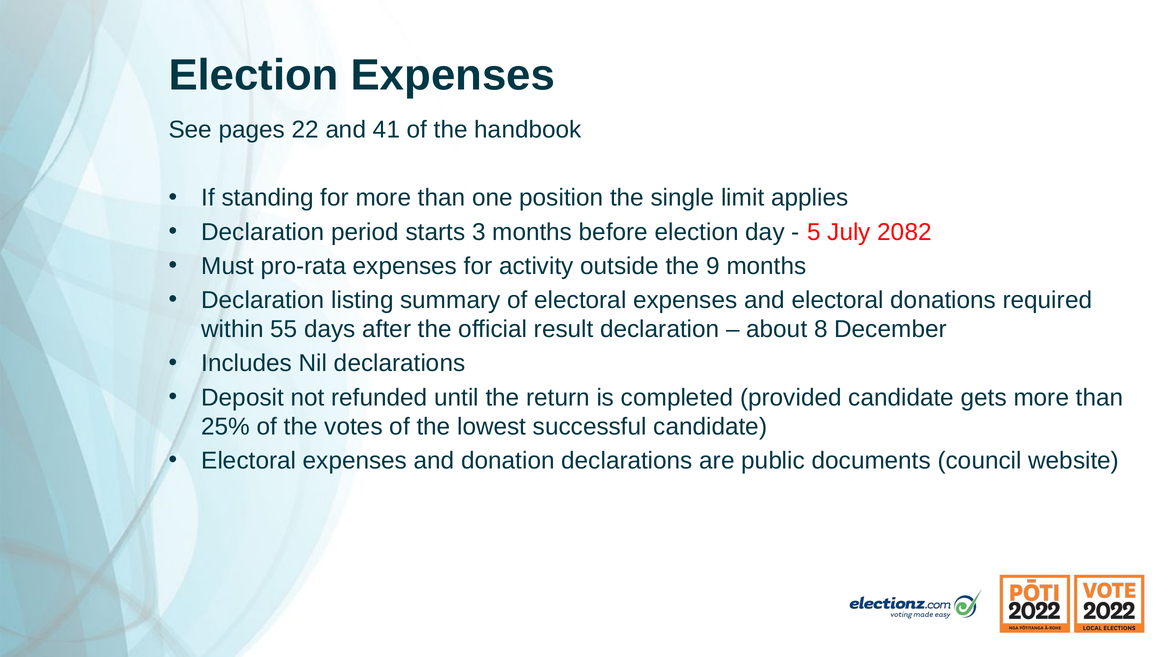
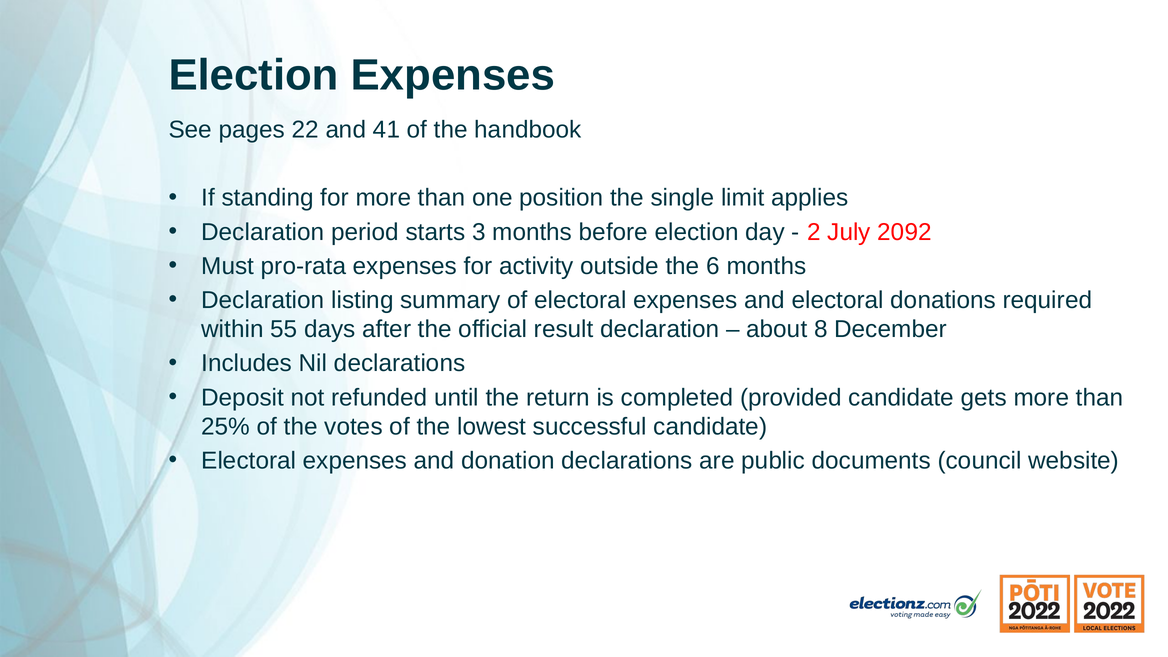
5: 5 -> 2
2082: 2082 -> 2092
9: 9 -> 6
